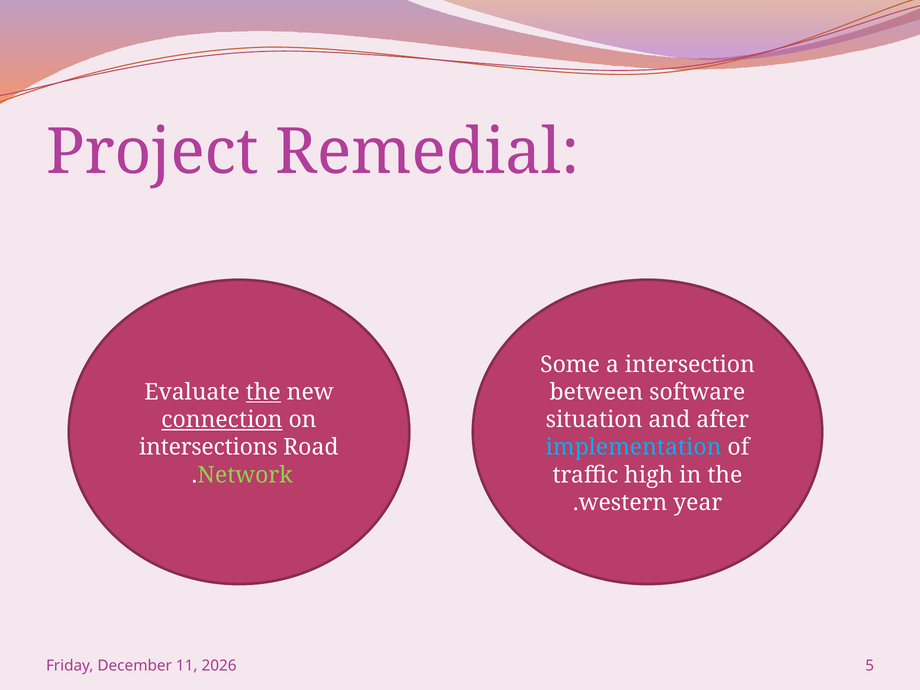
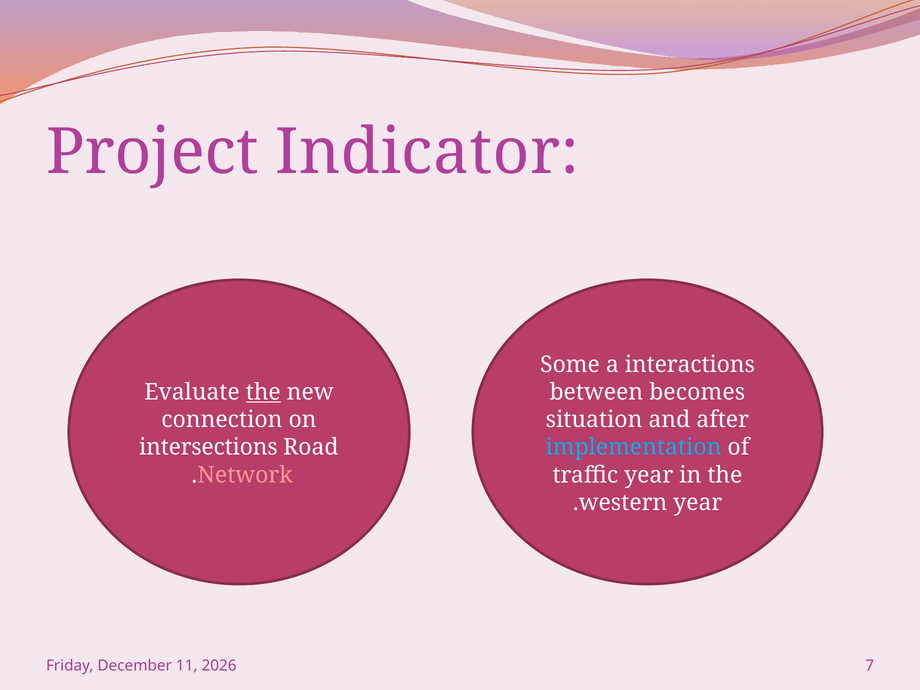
Remedial: Remedial -> Indicator
intersection: intersection -> interactions
software: software -> becomes
connection underline: present -> none
Network colour: light green -> pink
traffic high: high -> year
5: 5 -> 7
